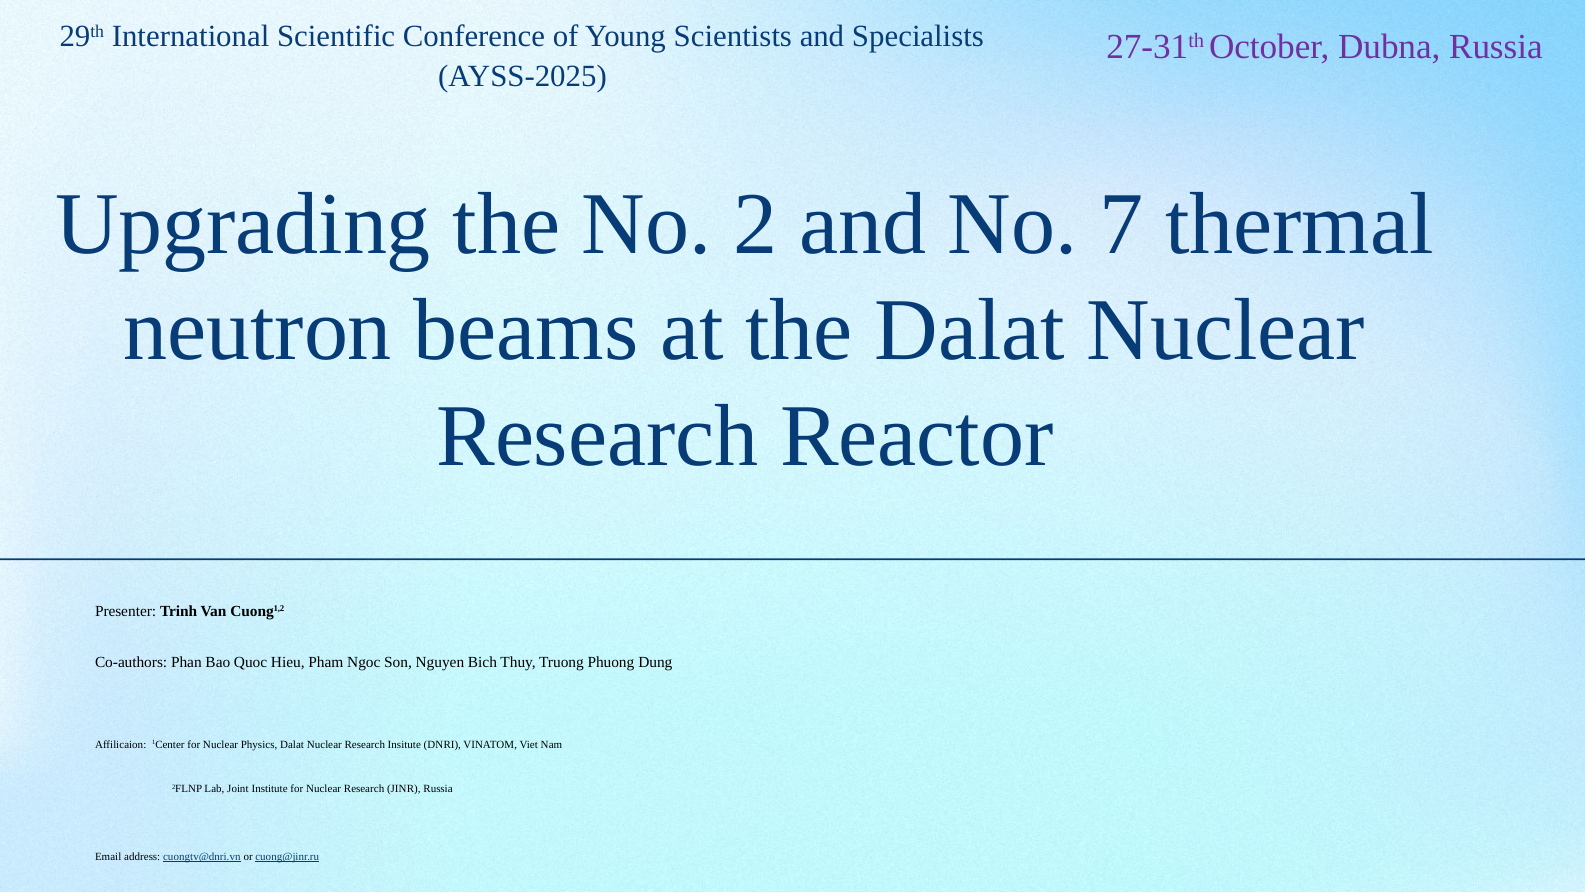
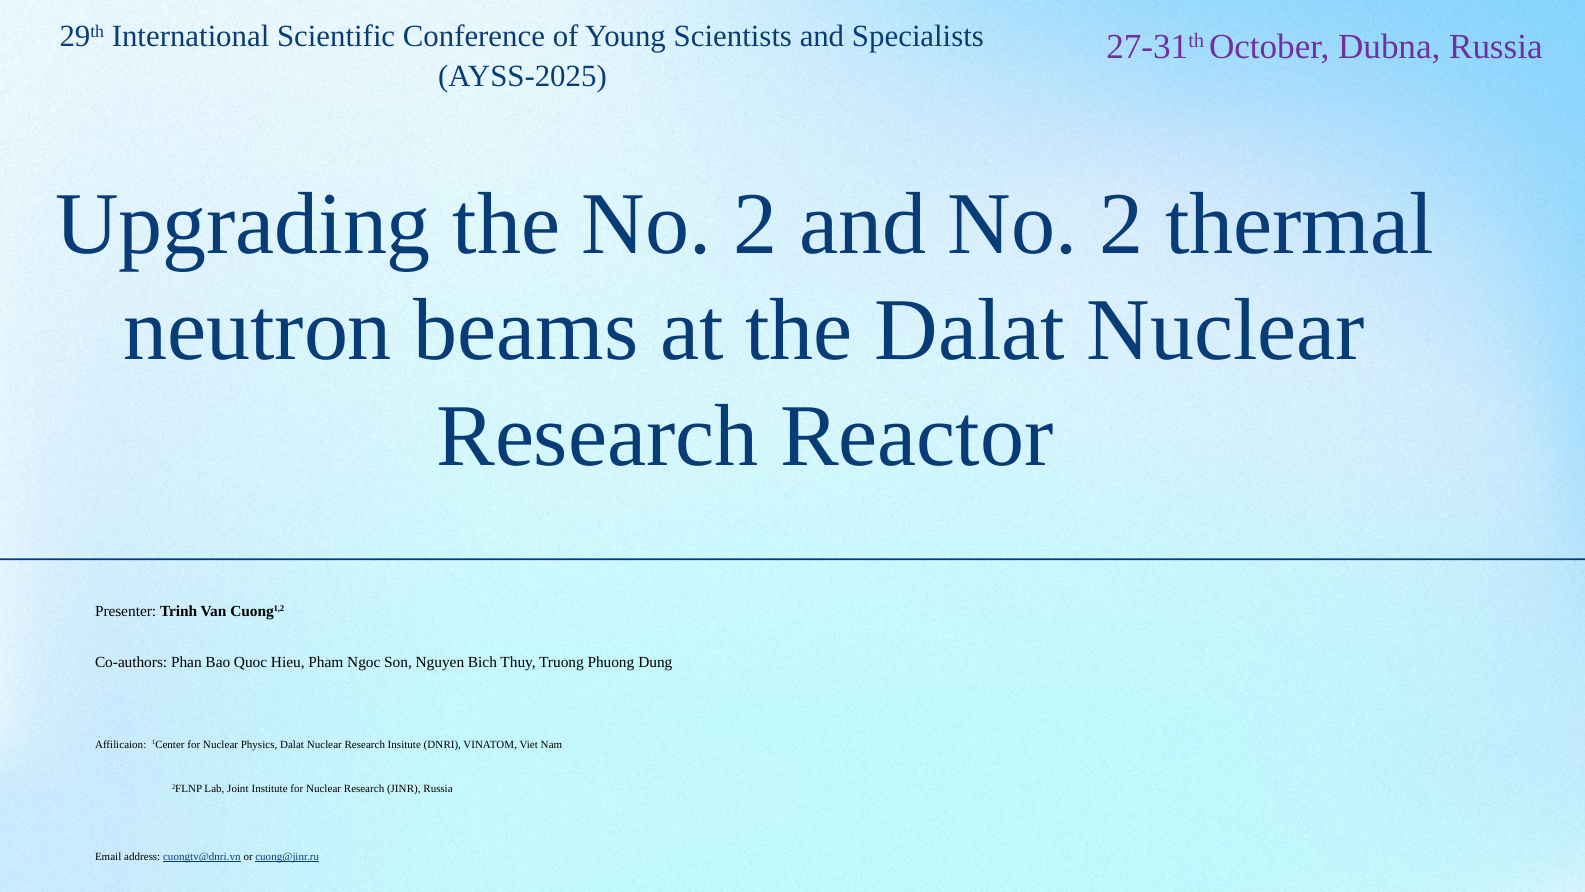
and No 7: 7 -> 2
